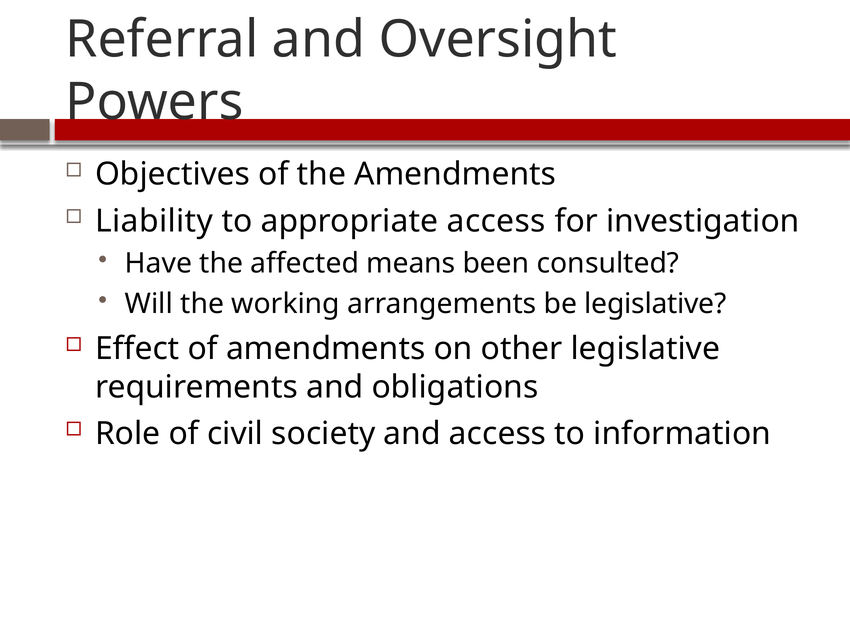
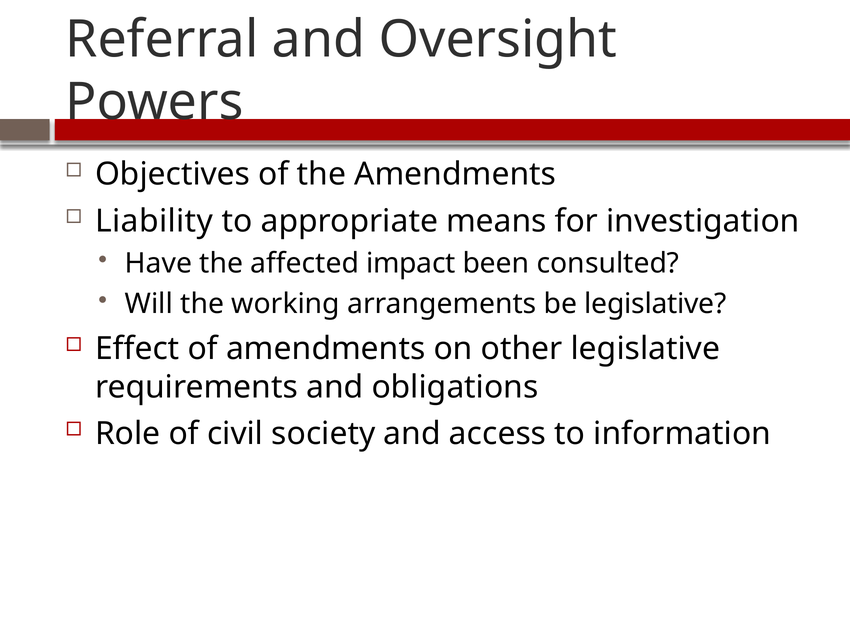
appropriate access: access -> means
means: means -> impact
